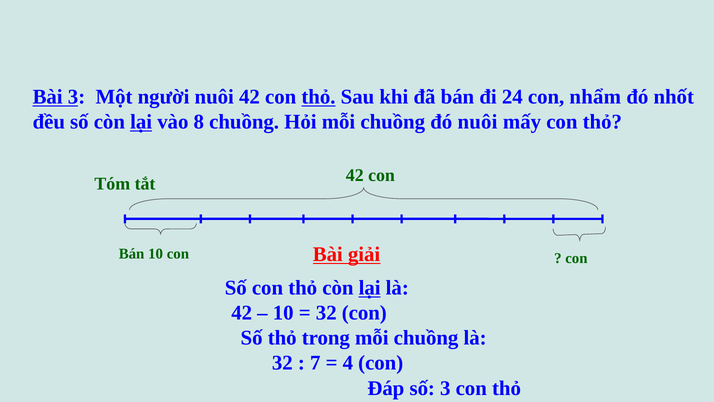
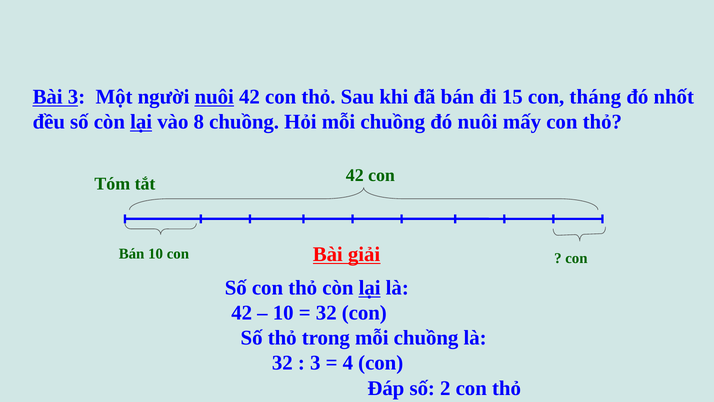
nuôi at (214, 97) underline: none -> present
thỏ at (318, 97) underline: present -> none
24: 24 -> 15
nhẩm: nhẩm -> tháng
7 at (315, 363): 7 -> 3
số 3: 3 -> 2
